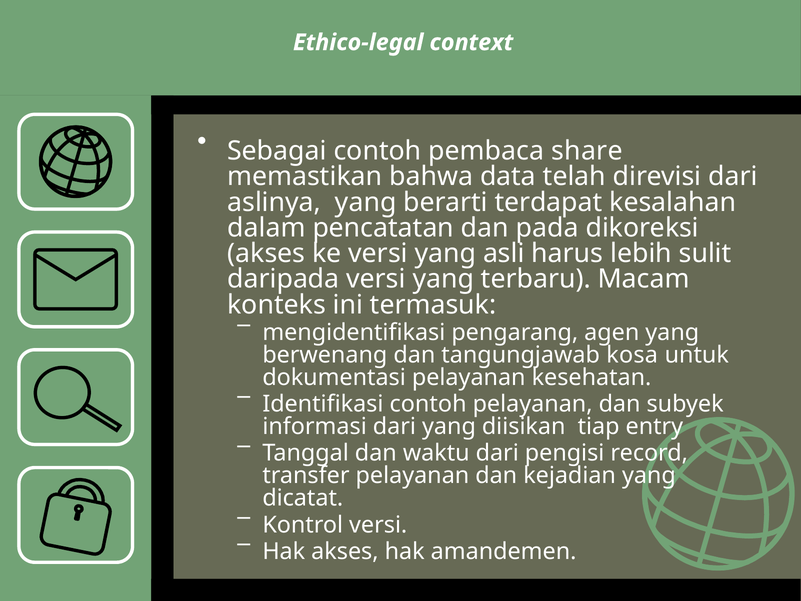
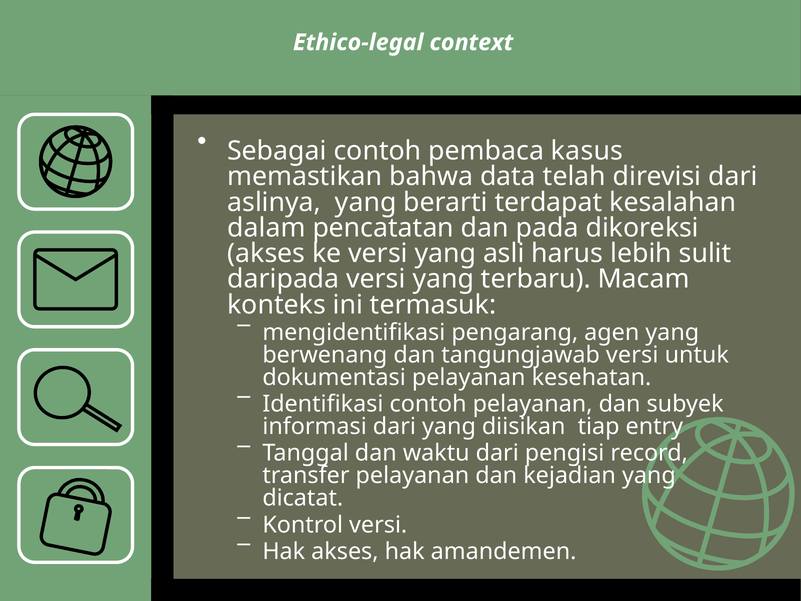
share: share -> kasus
tangungjawab kosa: kosa -> versi
